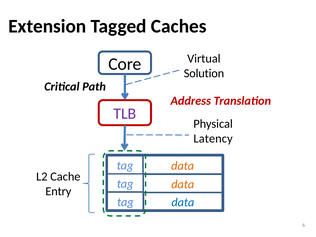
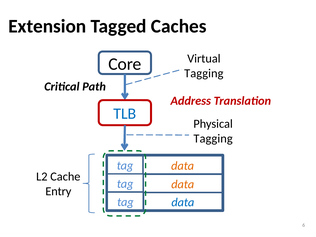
Solution at (204, 73): Solution -> Tagging
TLB colour: purple -> blue
Latency at (213, 139): Latency -> Tagging
